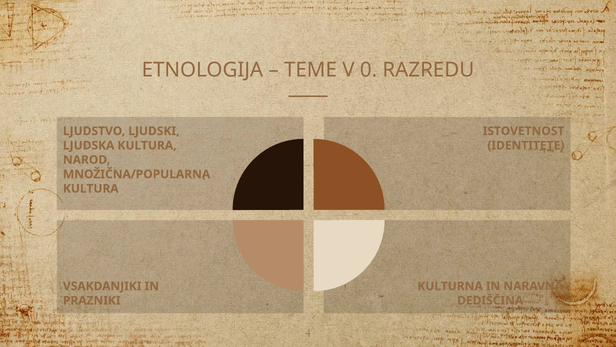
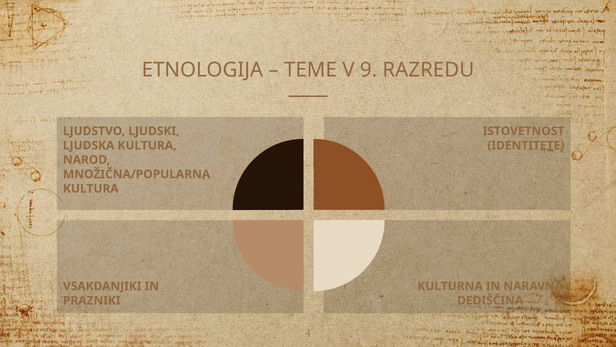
0: 0 -> 9
